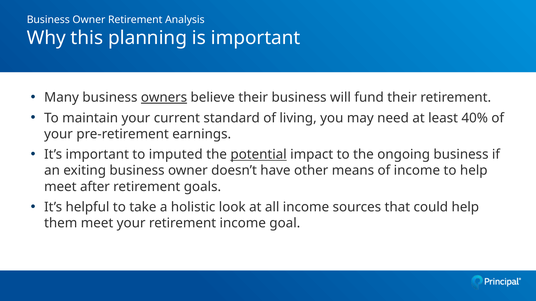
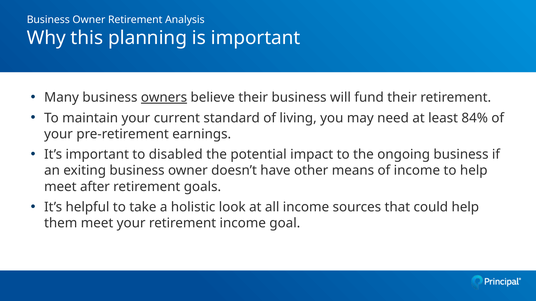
40%: 40% -> 84%
imputed: imputed -> disabled
potential underline: present -> none
